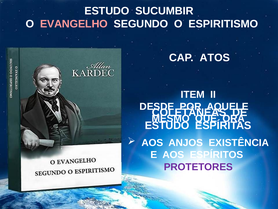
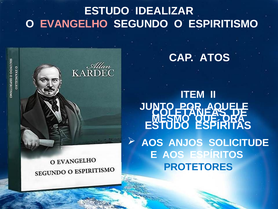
SUCUMBIR: SUCUMBIR -> IDEALIZAR
DESDE: DESDE -> JUNTO
EXISTÊNCIA: EXISTÊNCIA -> SOLICITUDE
PROTETORES colour: purple -> blue
